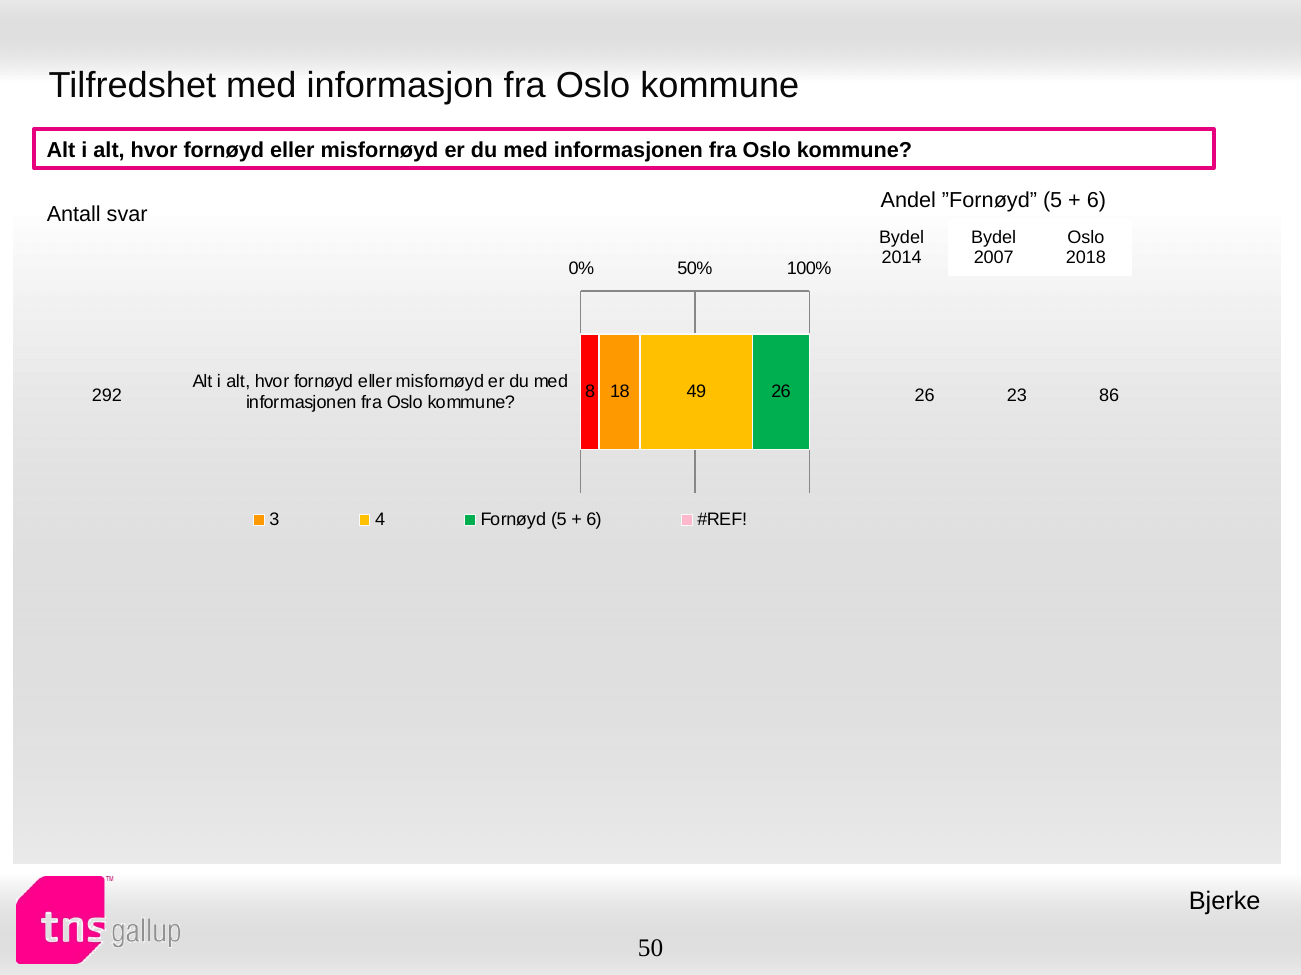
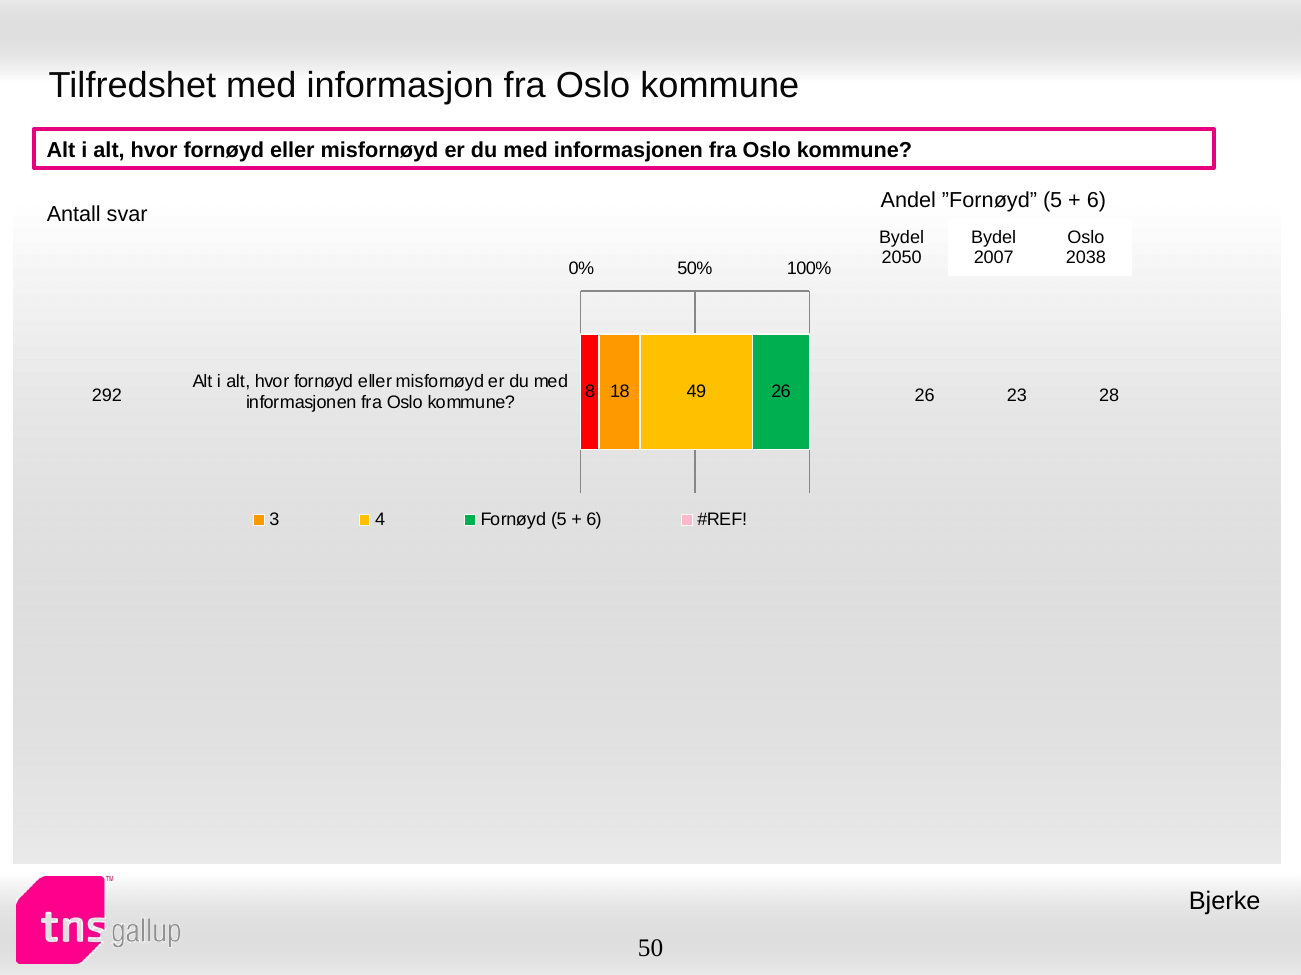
2014: 2014 -> 2050
2018: 2018 -> 2038
86: 86 -> 28
